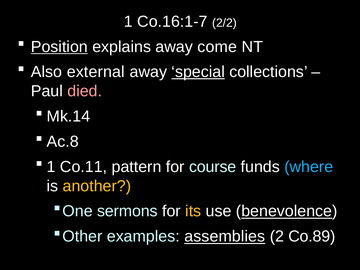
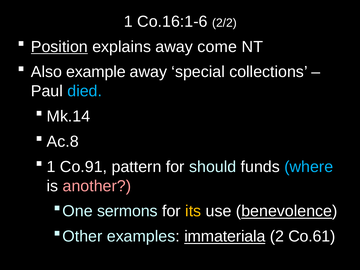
Co.16:1-7: Co.16:1-7 -> Co.16:1-6
external: external -> example
special underline: present -> none
died colour: pink -> light blue
Co.11: Co.11 -> Co.91
course: course -> should
another colour: yellow -> pink
assemblies: assemblies -> immateriala
Co.89: Co.89 -> Co.61
